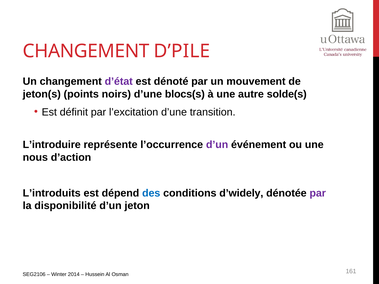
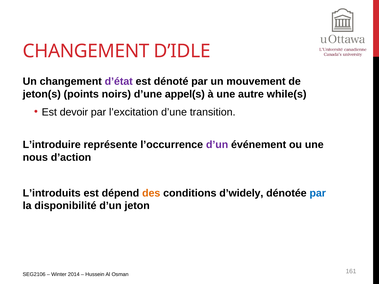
D’PILE: D’PILE -> D’IDLE
blocs(s: blocs(s -> appel(s
solde(s: solde(s -> while(s
définit: définit -> devoir
des colour: blue -> orange
par at (318, 193) colour: purple -> blue
